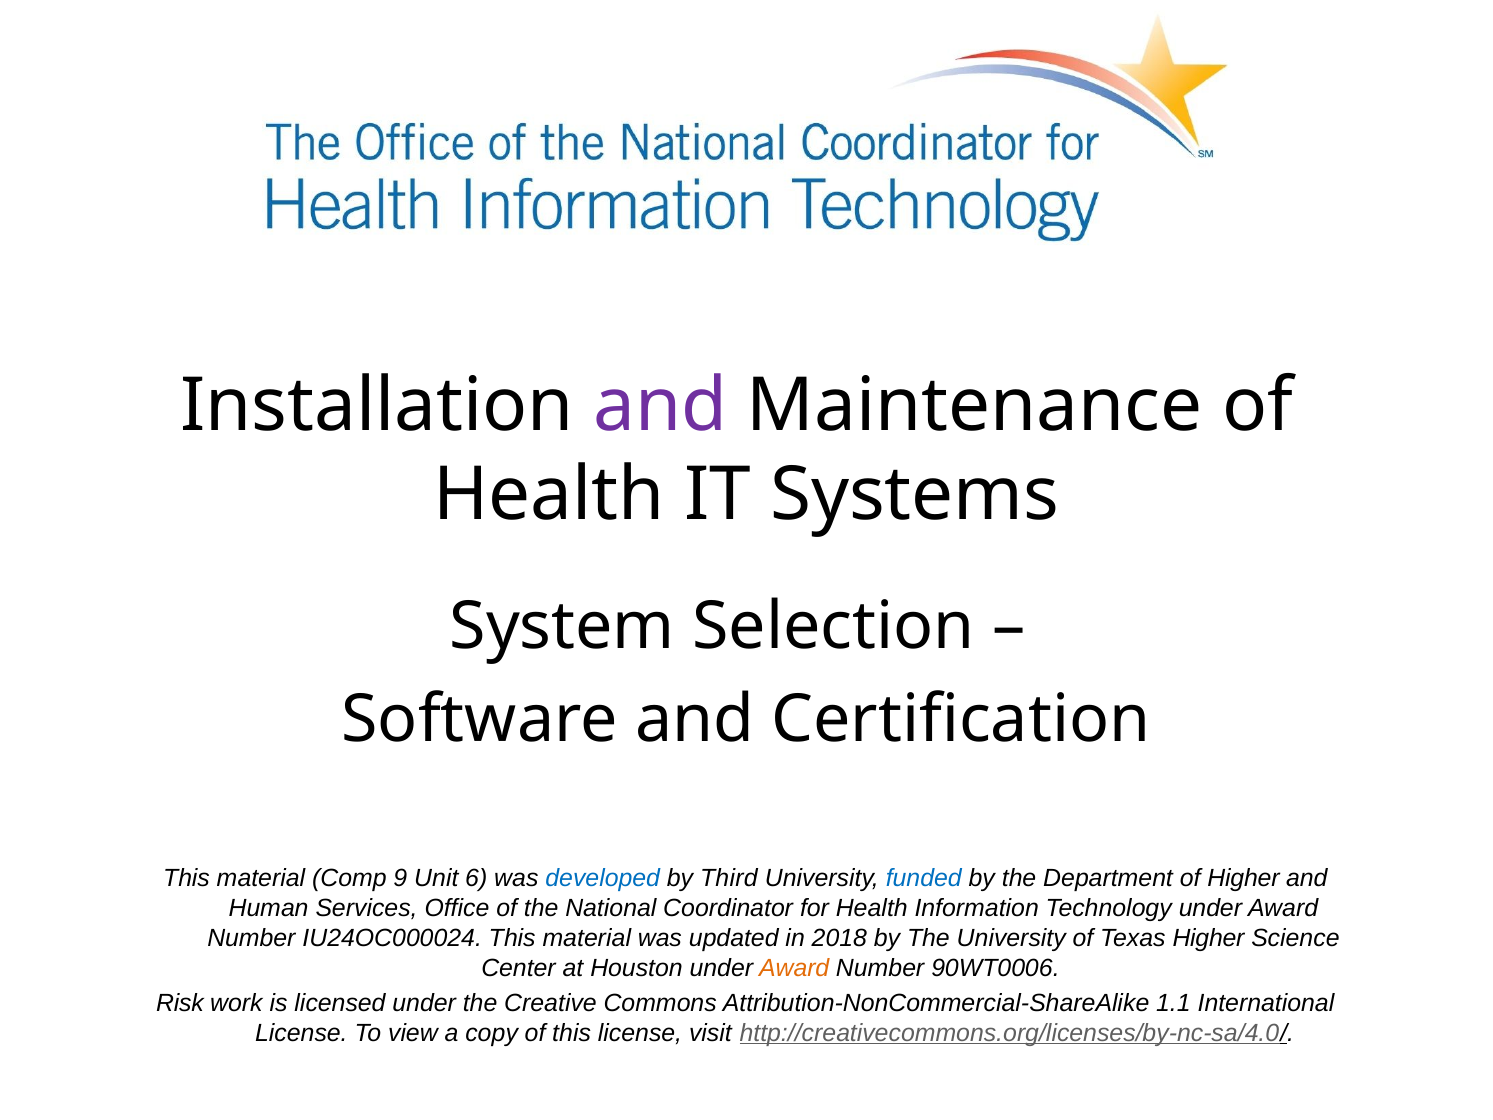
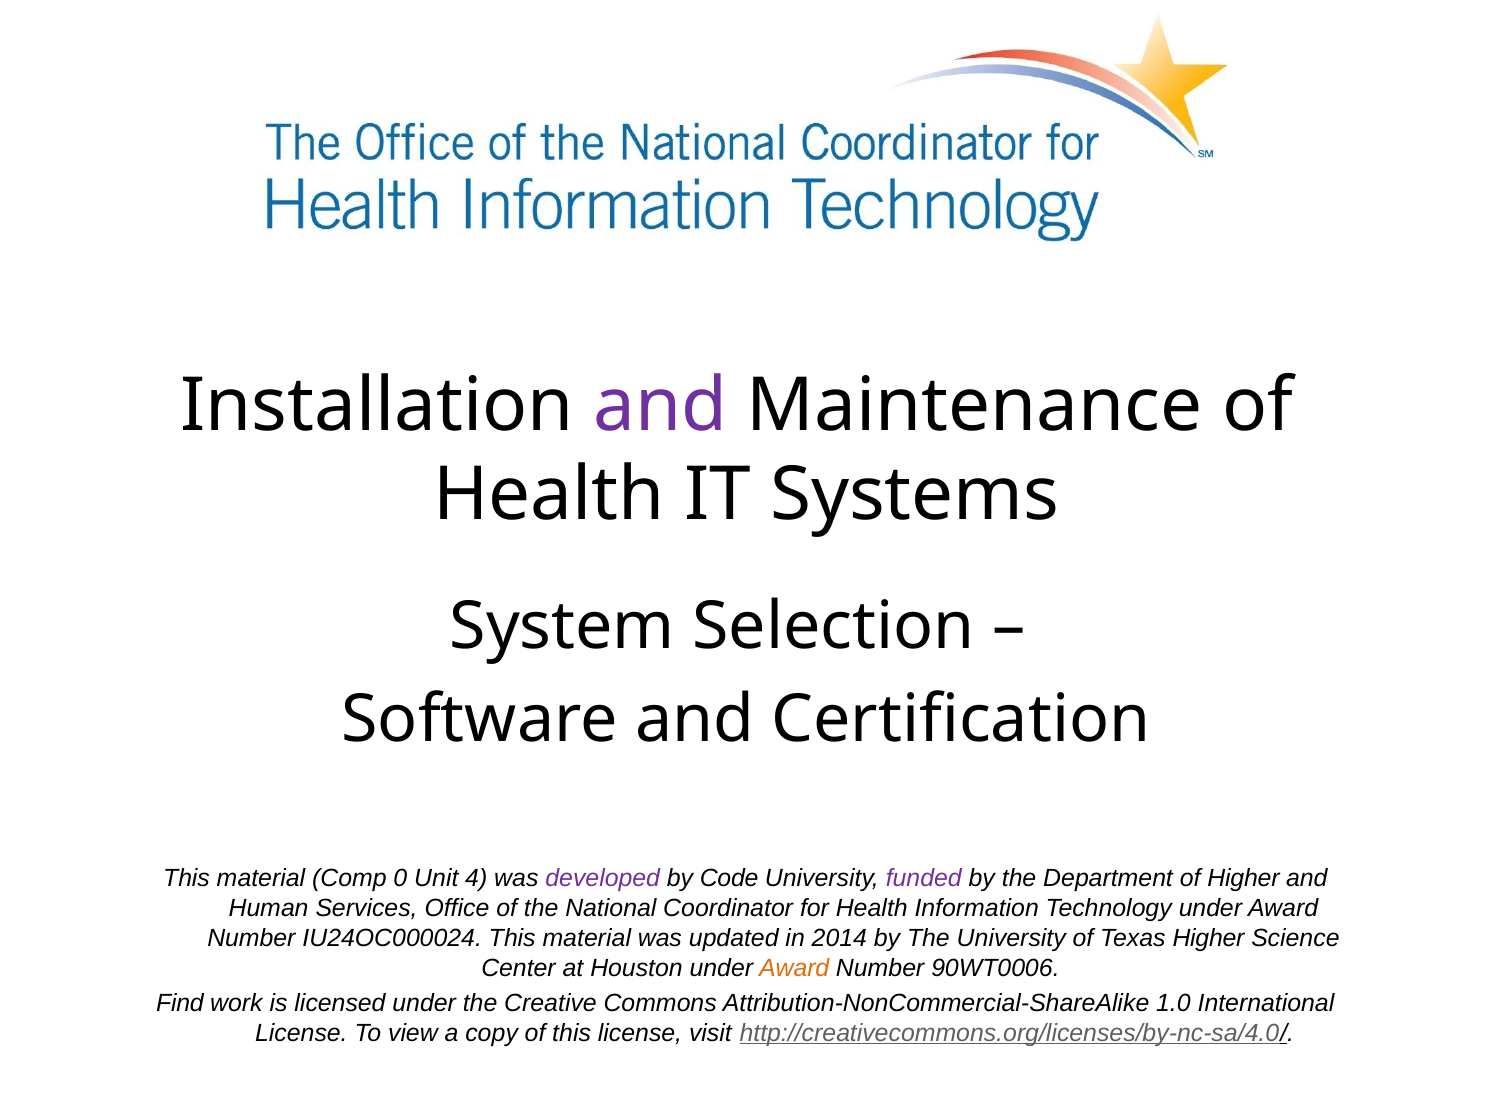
9: 9 -> 0
6: 6 -> 4
developed colour: blue -> purple
Third: Third -> Code
funded colour: blue -> purple
2018: 2018 -> 2014
Risk: Risk -> Find
1.1: 1.1 -> 1.0
